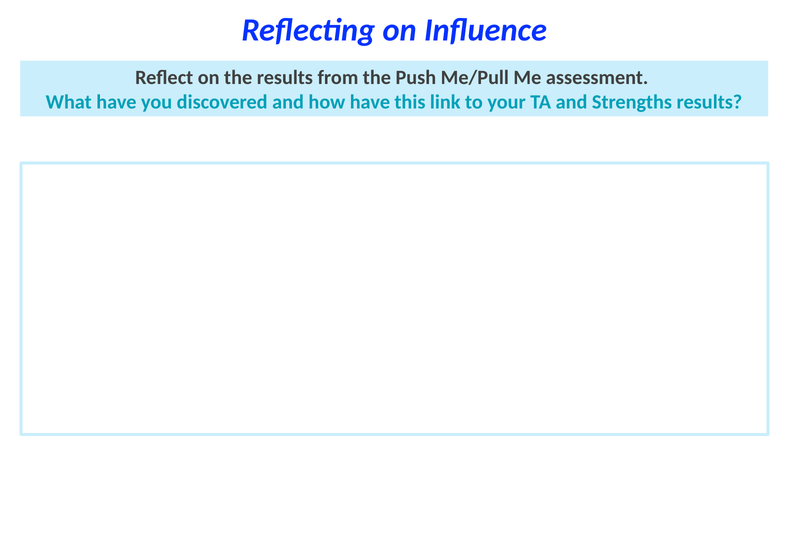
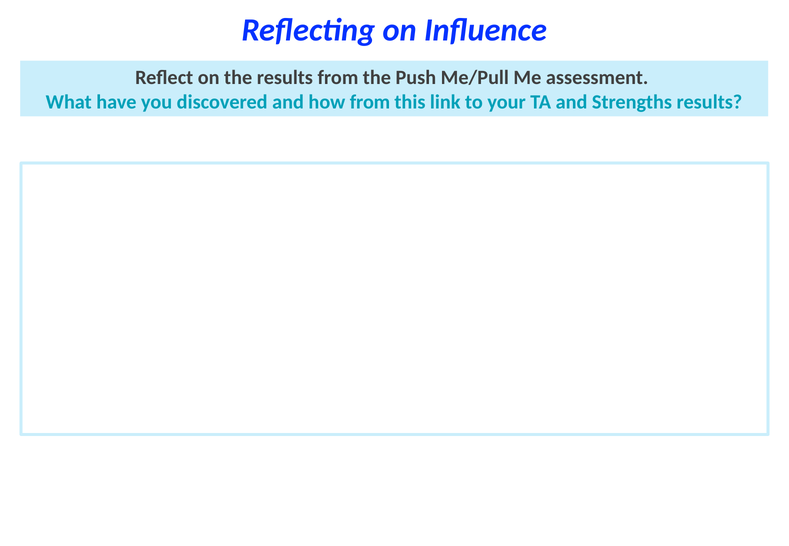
how have: have -> from
